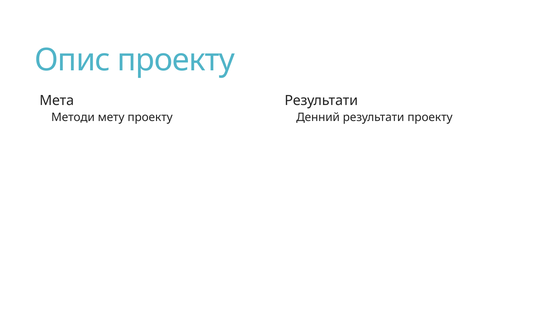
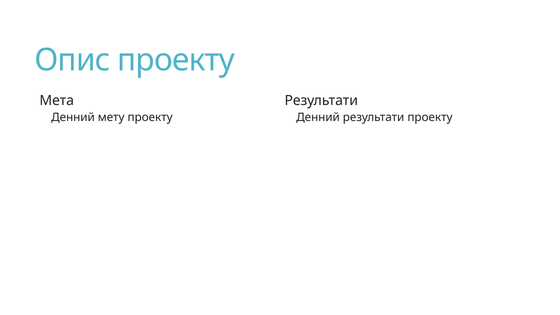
Методи at (73, 117): Методи -> Денний
